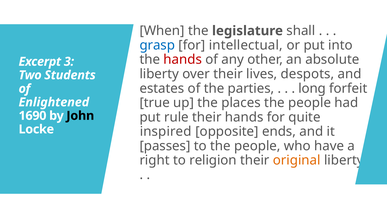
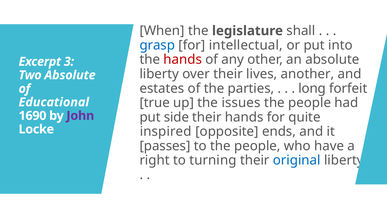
despots: despots -> another
Two Students: Students -> Absolute
places: places -> issues
Enlightened: Enlightened -> Educational
rule: rule -> side
John colour: black -> purple
religion: religion -> turning
original colour: orange -> blue
